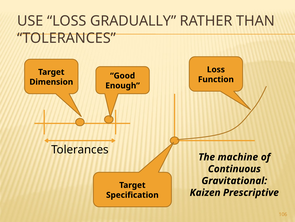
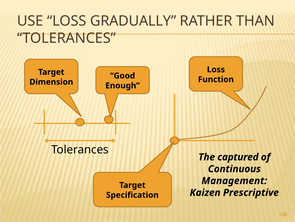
machine: machine -> captured
Gravitational: Gravitational -> Management
